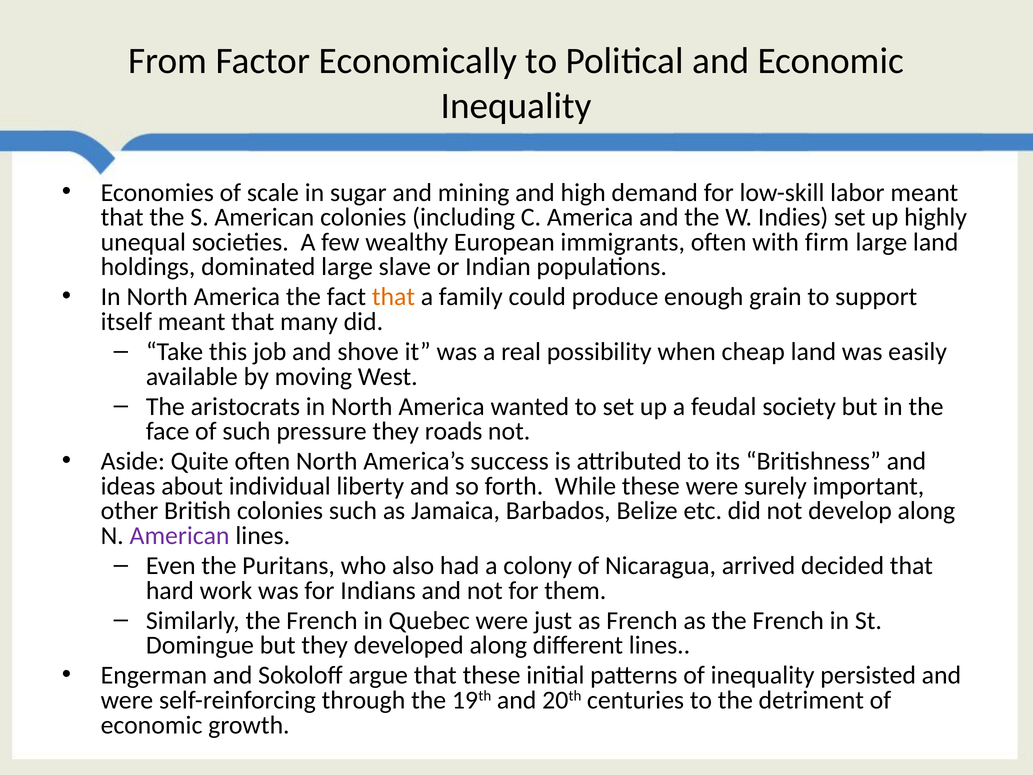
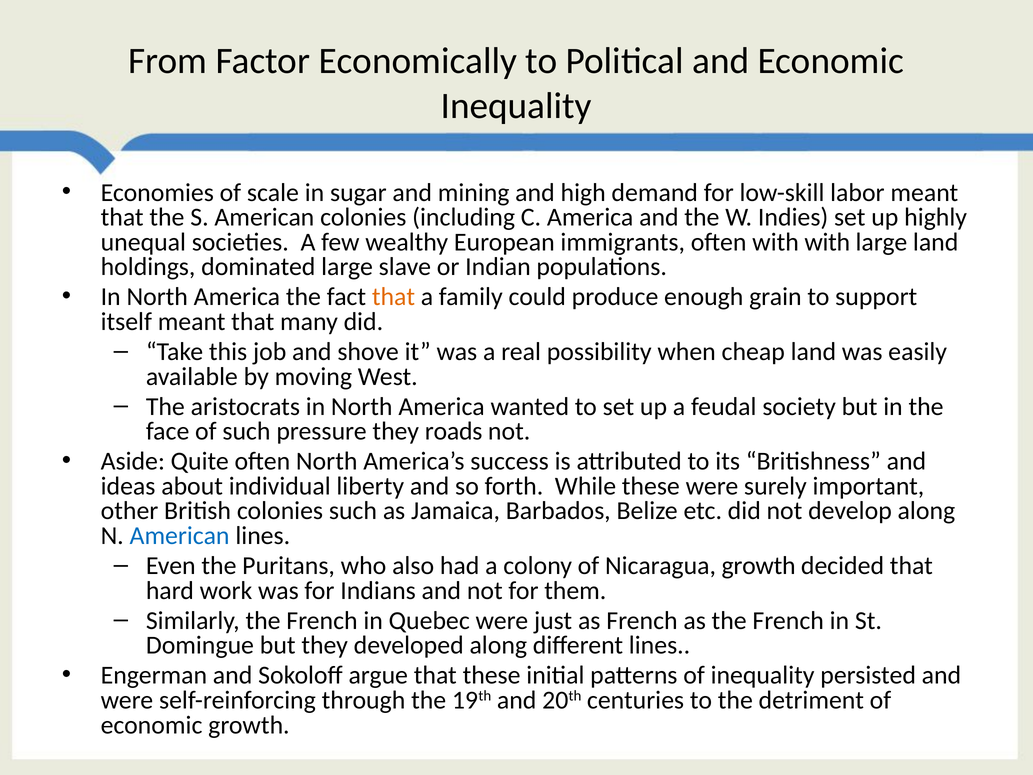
with firm: firm -> with
American at (180, 536) colour: purple -> blue
Nicaragua arrived: arrived -> growth
